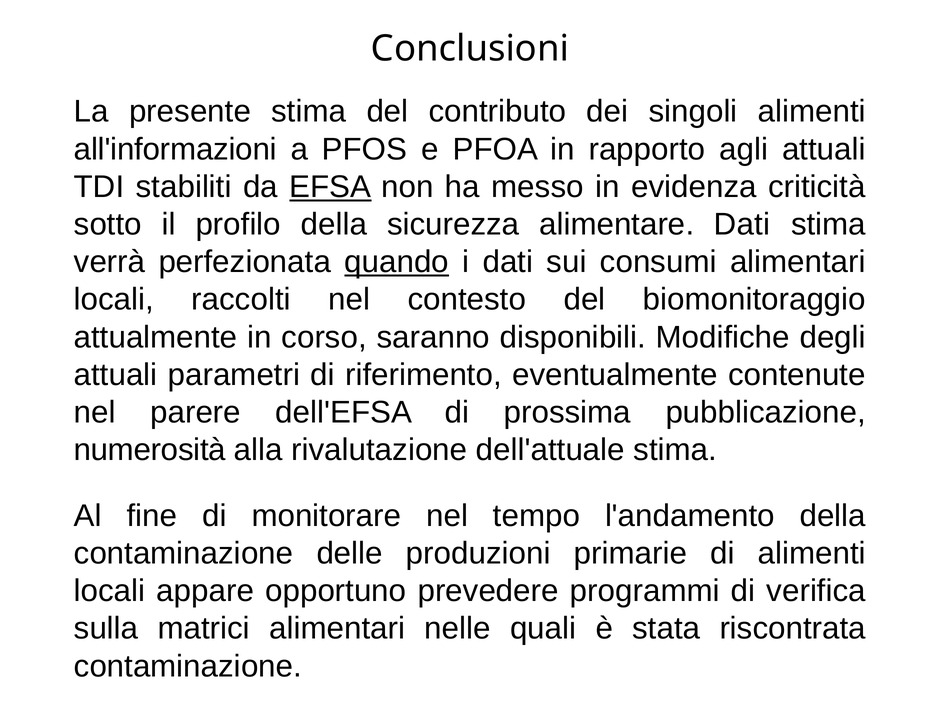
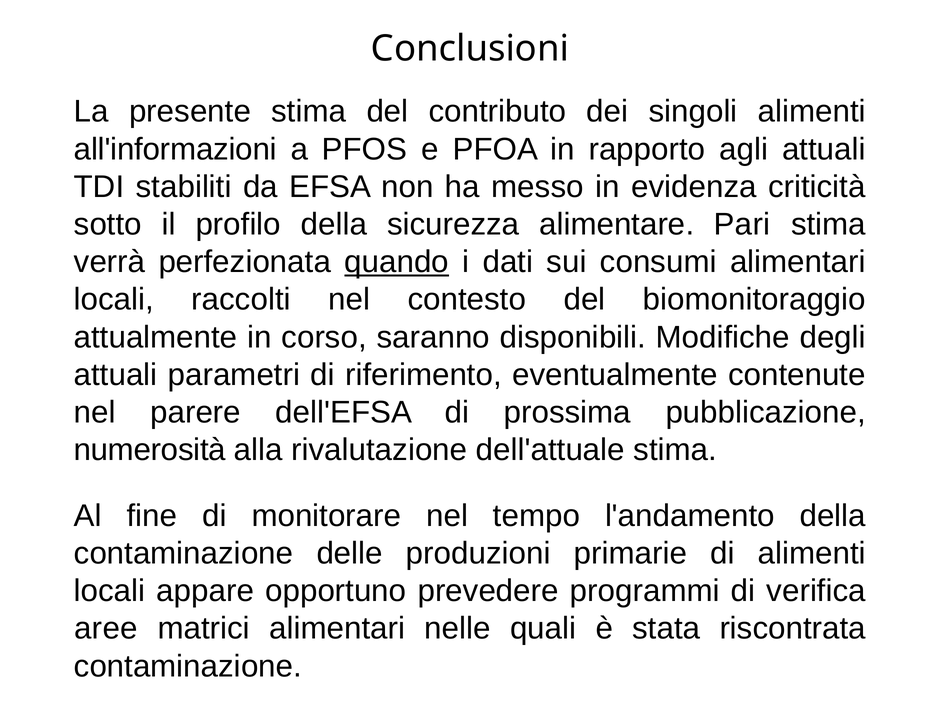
EFSA underline: present -> none
alimentare Dati: Dati -> Pari
sulla: sulla -> aree
